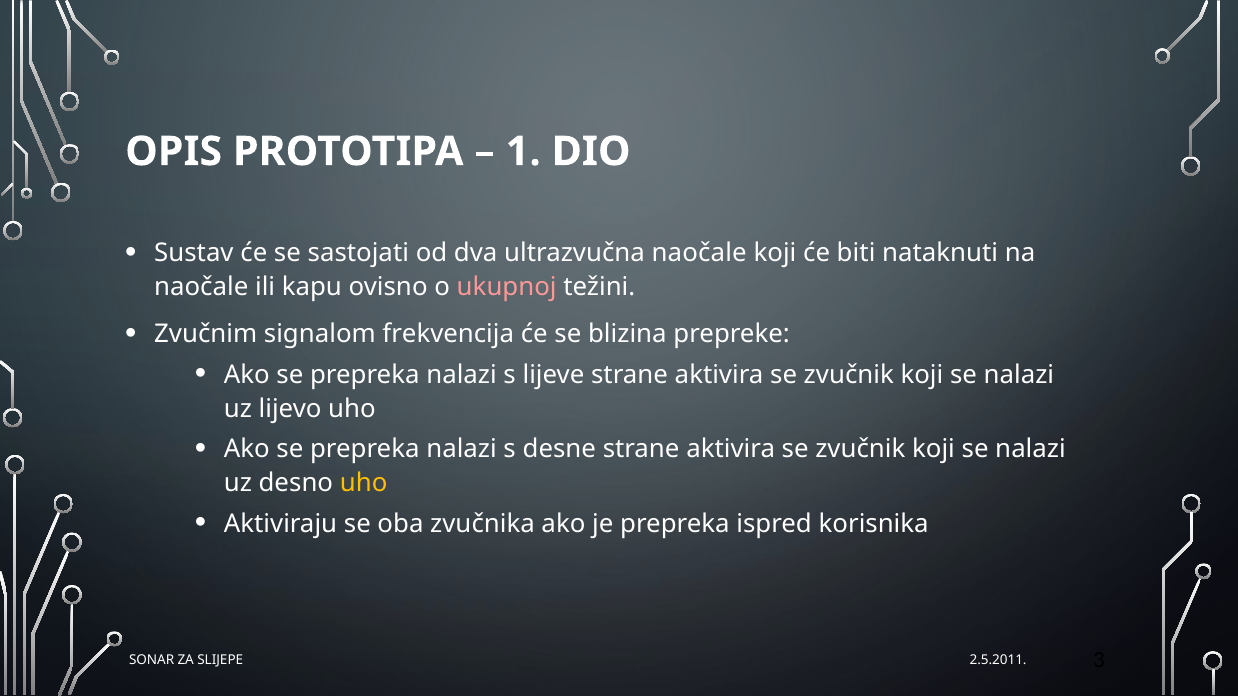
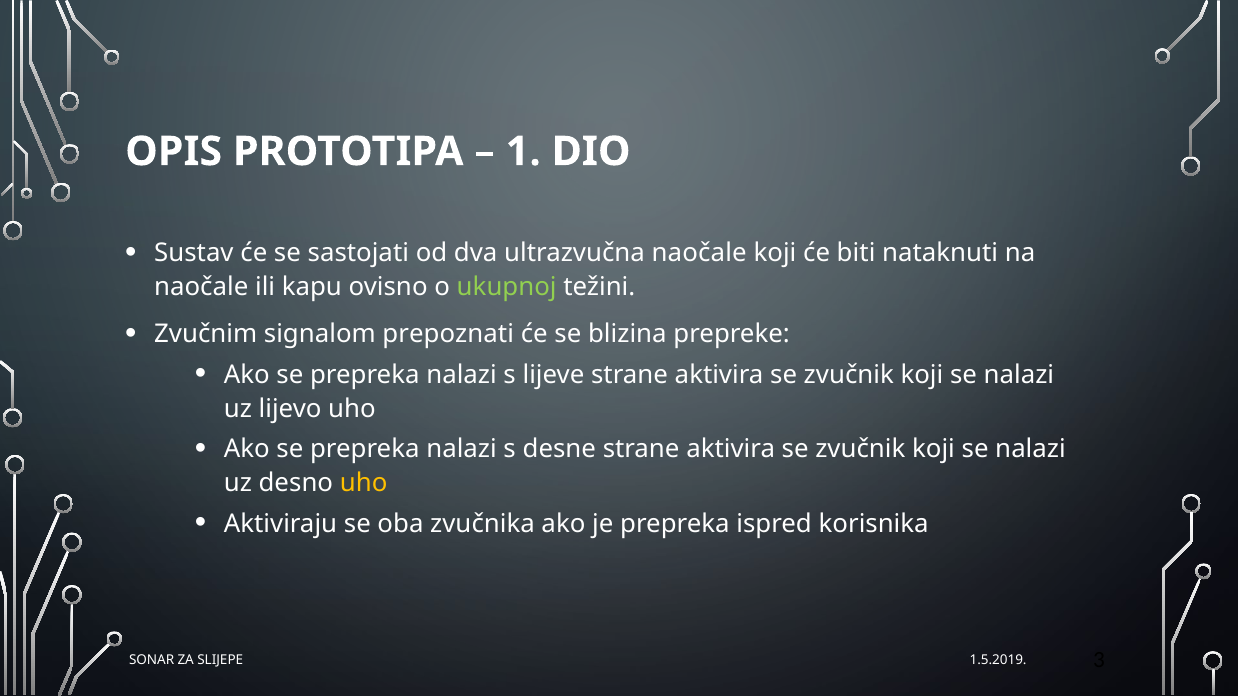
ukupnoj colour: pink -> light green
frekvencija: frekvencija -> prepoznati
2.5.2011: 2.5.2011 -> 1.5.2019
